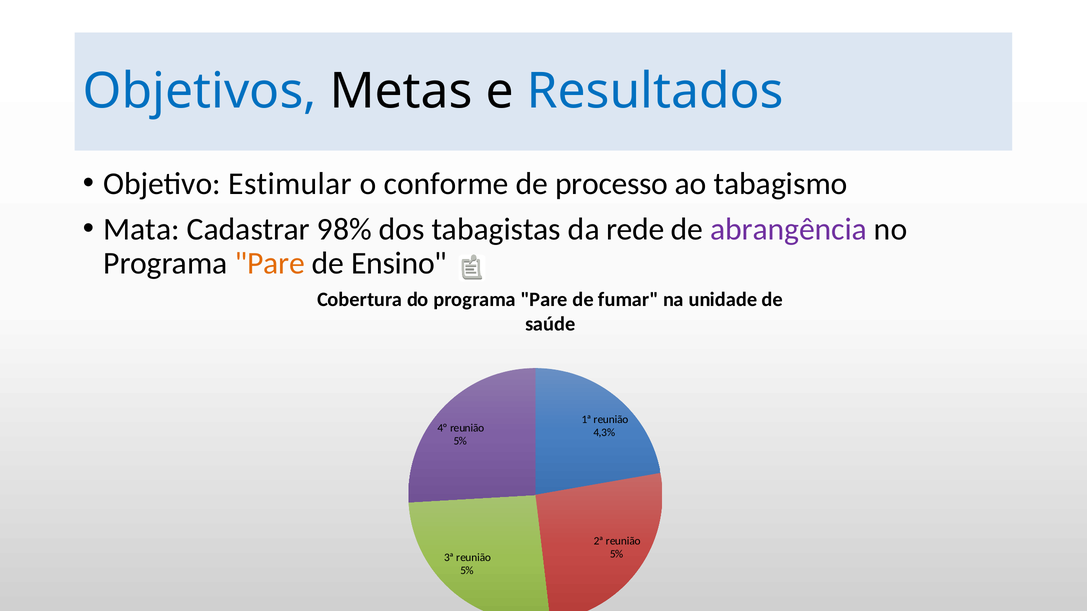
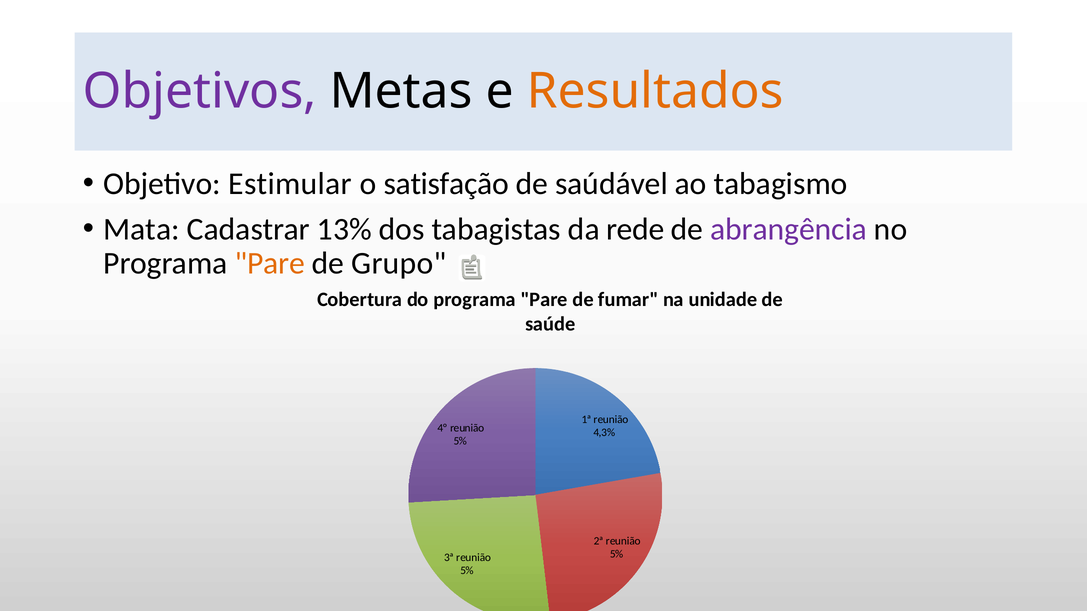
Objetivos colour: blue -> purple
Resultados colour: blue -> orange
conforme: conforme -> satisfação
processo: processo -> saúdável
98%: 98% -> 13%
Ensino: Ensino -> Grupo
